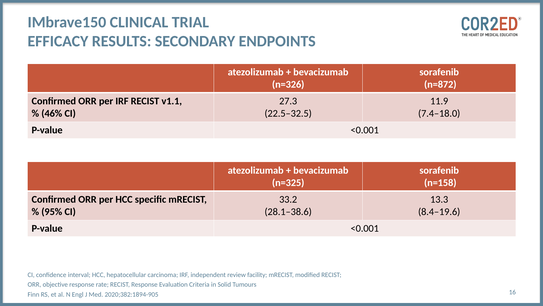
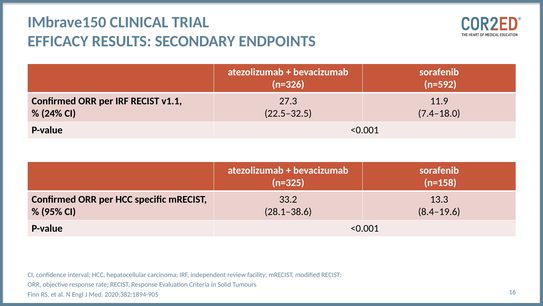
n=872: n=872 -> n=592
46%: 46% -> 24%
